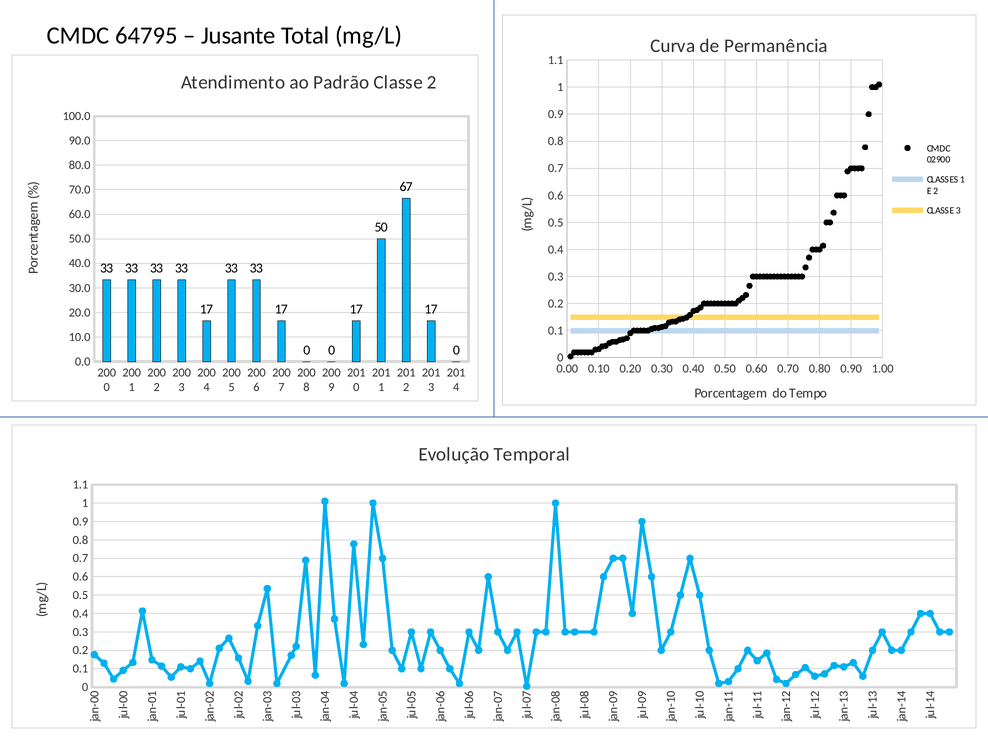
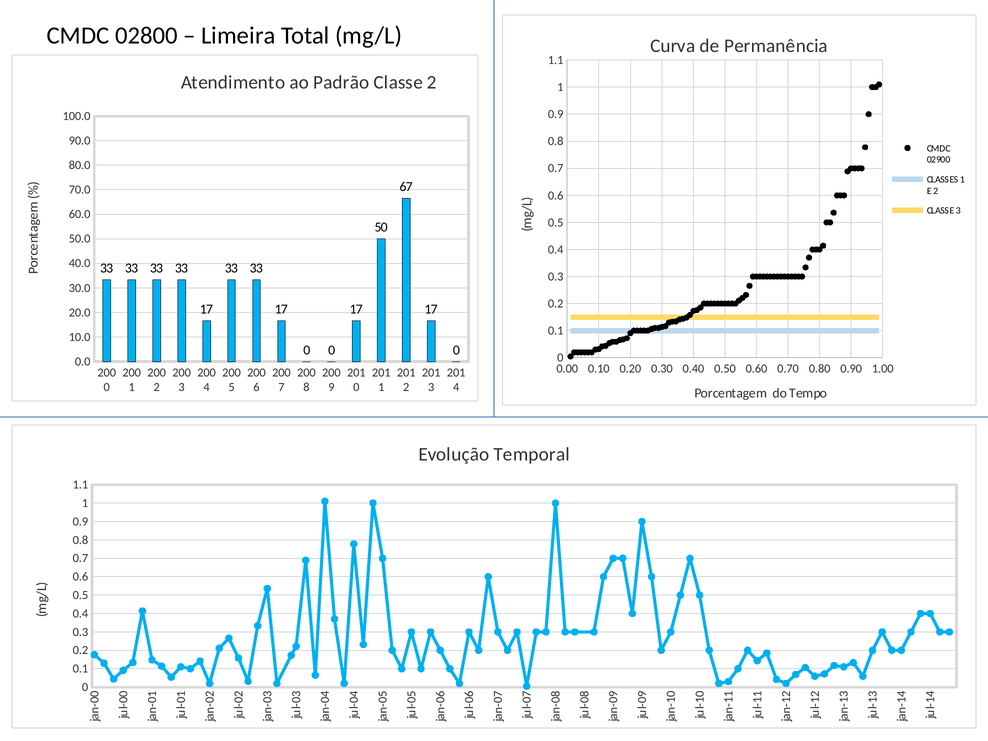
64795: 64795 -> 02800
Jusante: Jusante -> Limeira
